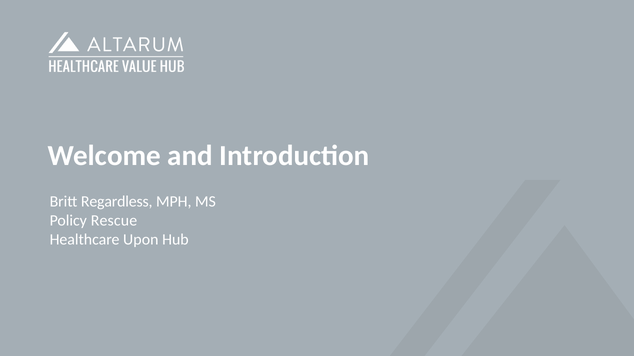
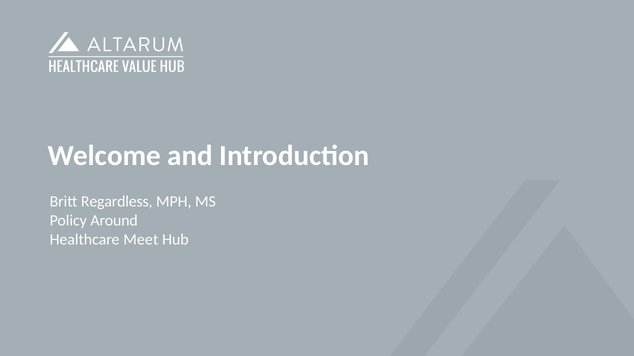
Rescue: Rescue -> Around
Upon: Upon -> Meet
